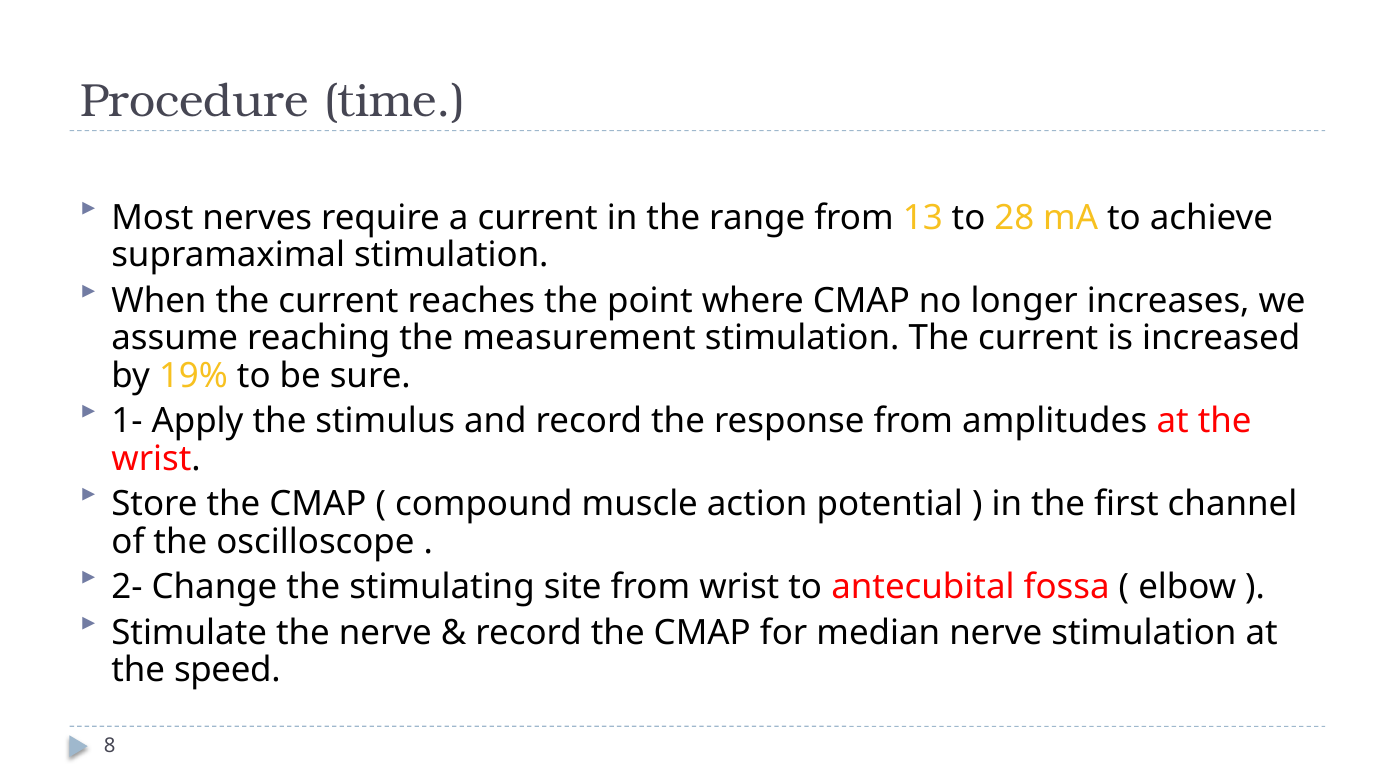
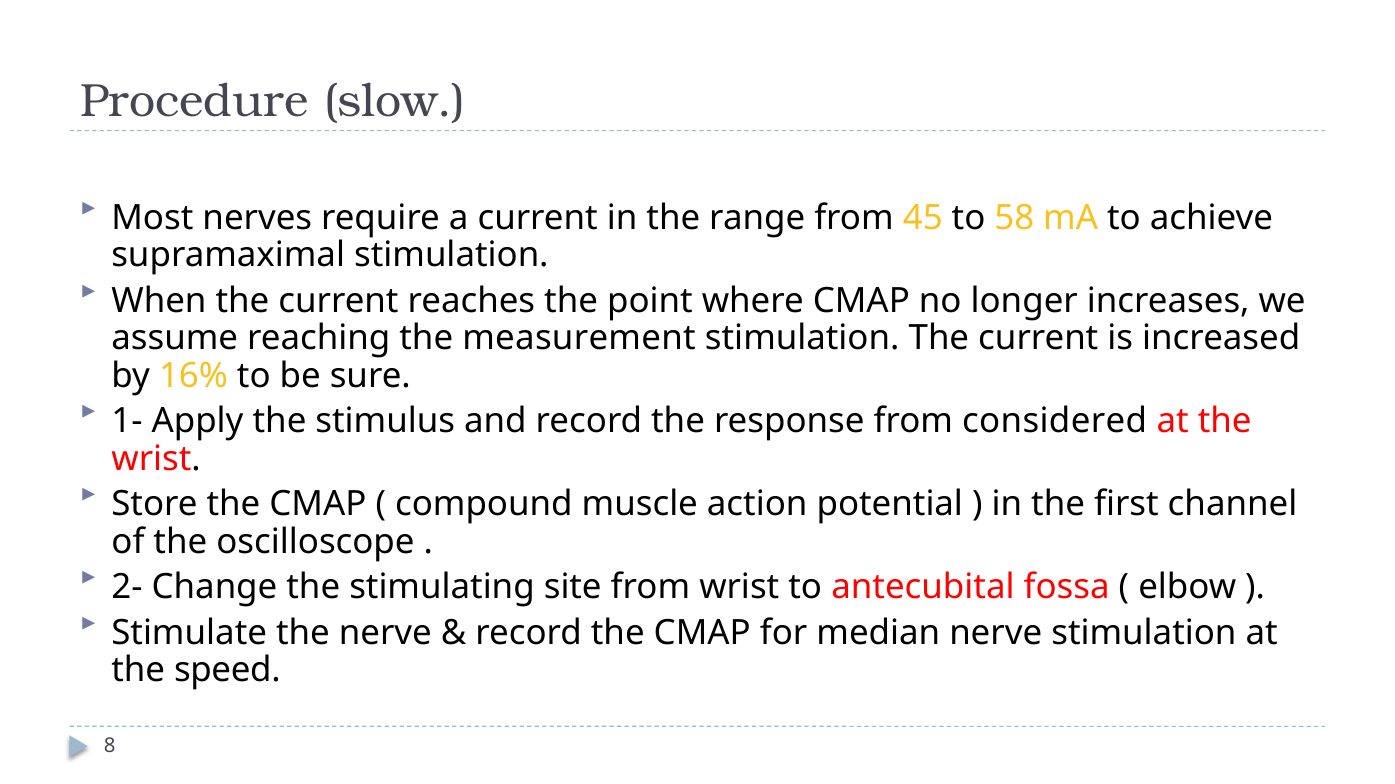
time: time -> slow
13: 13 -> 45
28: 28 -> 58
19%: 19% -> 16%
amplitudes: amplitudes -> considered
